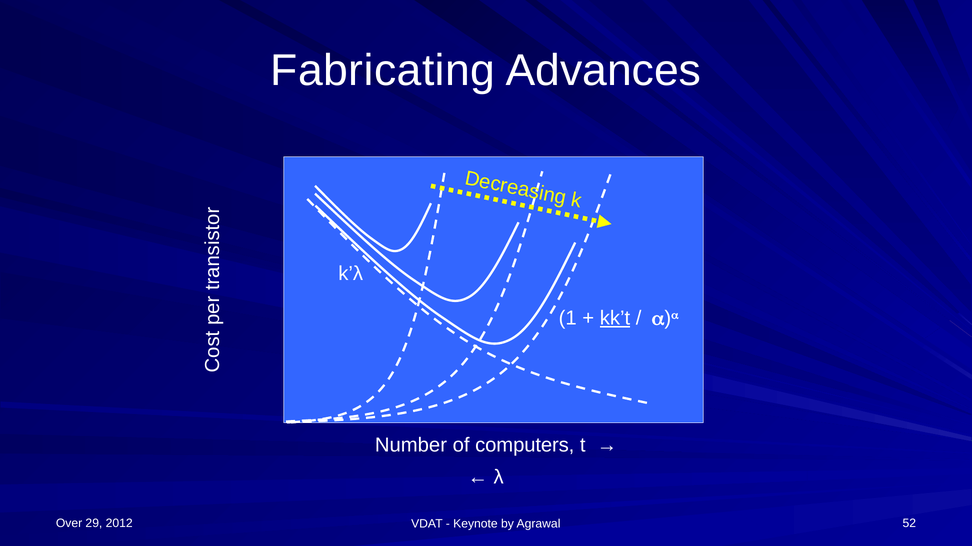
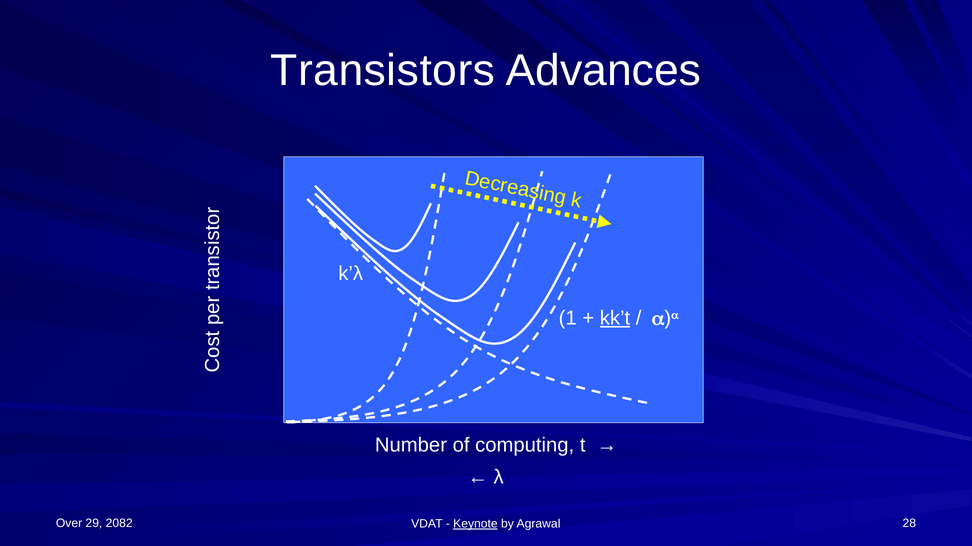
Fabricating: Fabricating -> Transistors
computers: computers -> computing
2012: 2012 -> 2082
Keynote underline: none -> present
52: 52 -> 28
